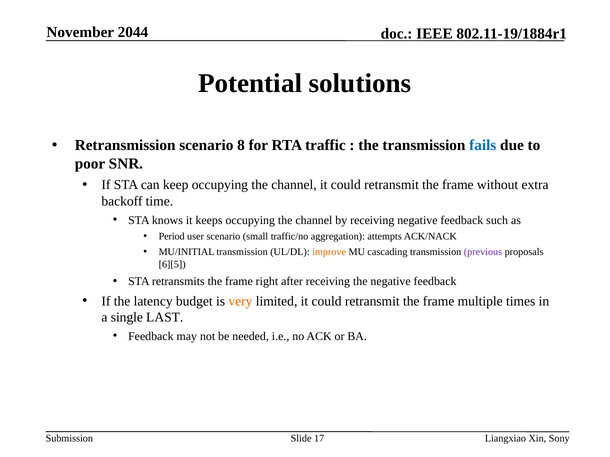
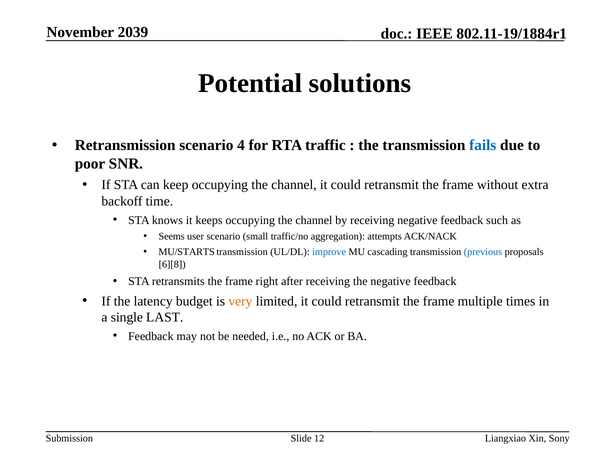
2044: 2044 -> 2039
8: 8 -> 4
Period: Period -> Seems
MU/INITIAL: MU/INITIAL -> MU/STARTS
improve colour: orange -> blue
previous colour: purple -> blue
6][5: 6][5 -> 6][8
17: 17 -> 12
